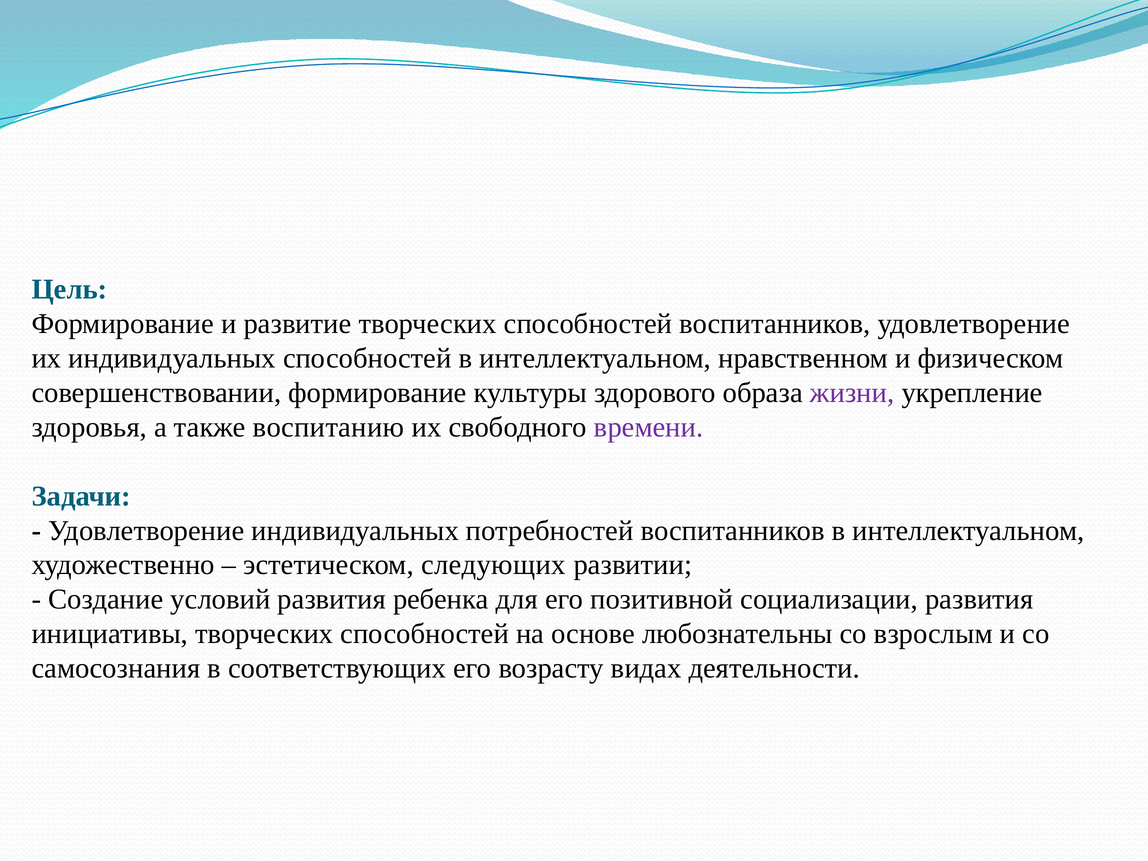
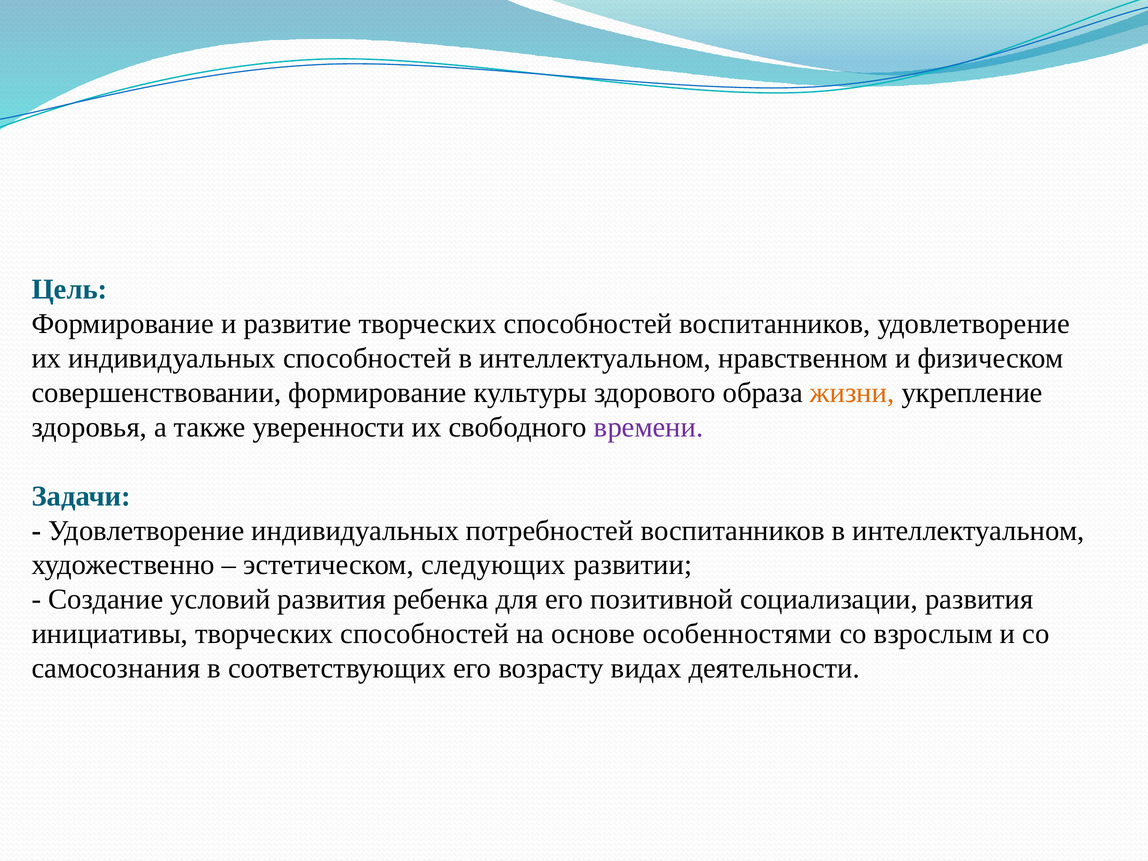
жизни colour: purple -> orange
воспитанию: воспитанию -> уверенности
любознательны: любознательны -> особенностями
